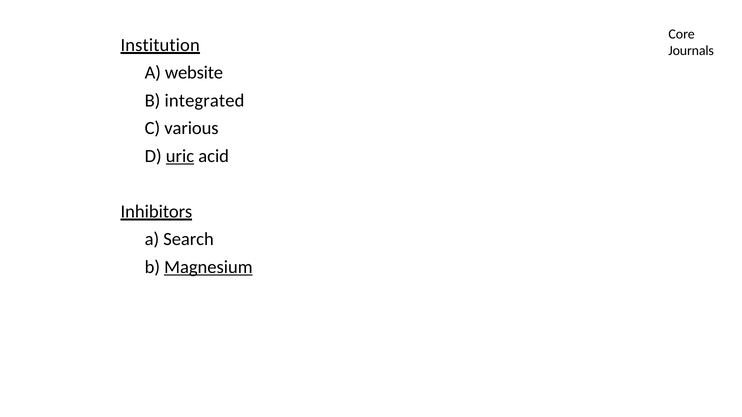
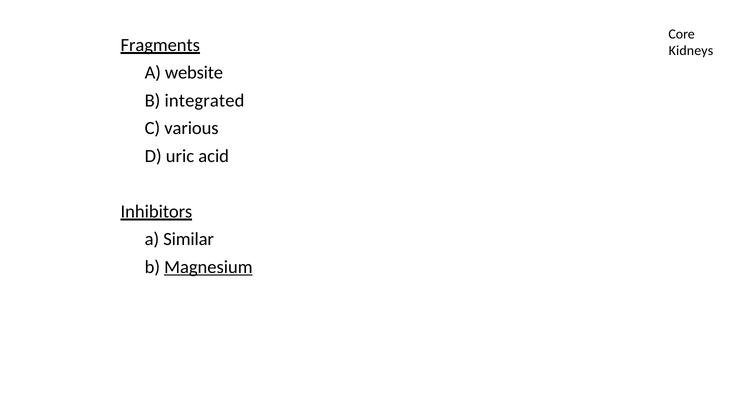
Institution: Institution -> Fragments
Journals: Journals -> Kidneys
uric underline: present -> none
Search: Search -> Similar
